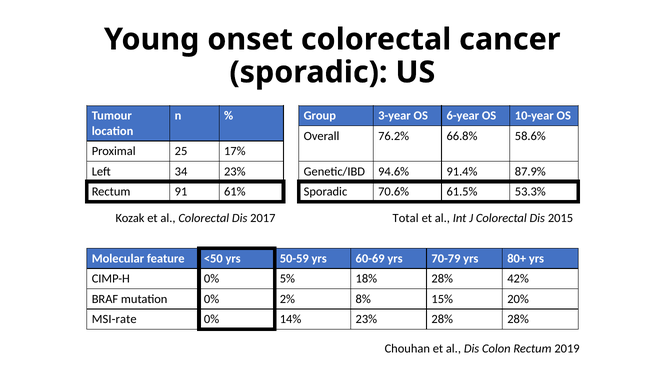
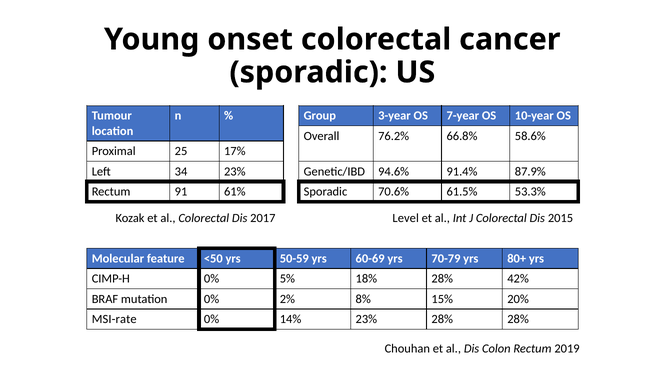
6-year: 6-year -> 7-year
Total: Total -> Level
